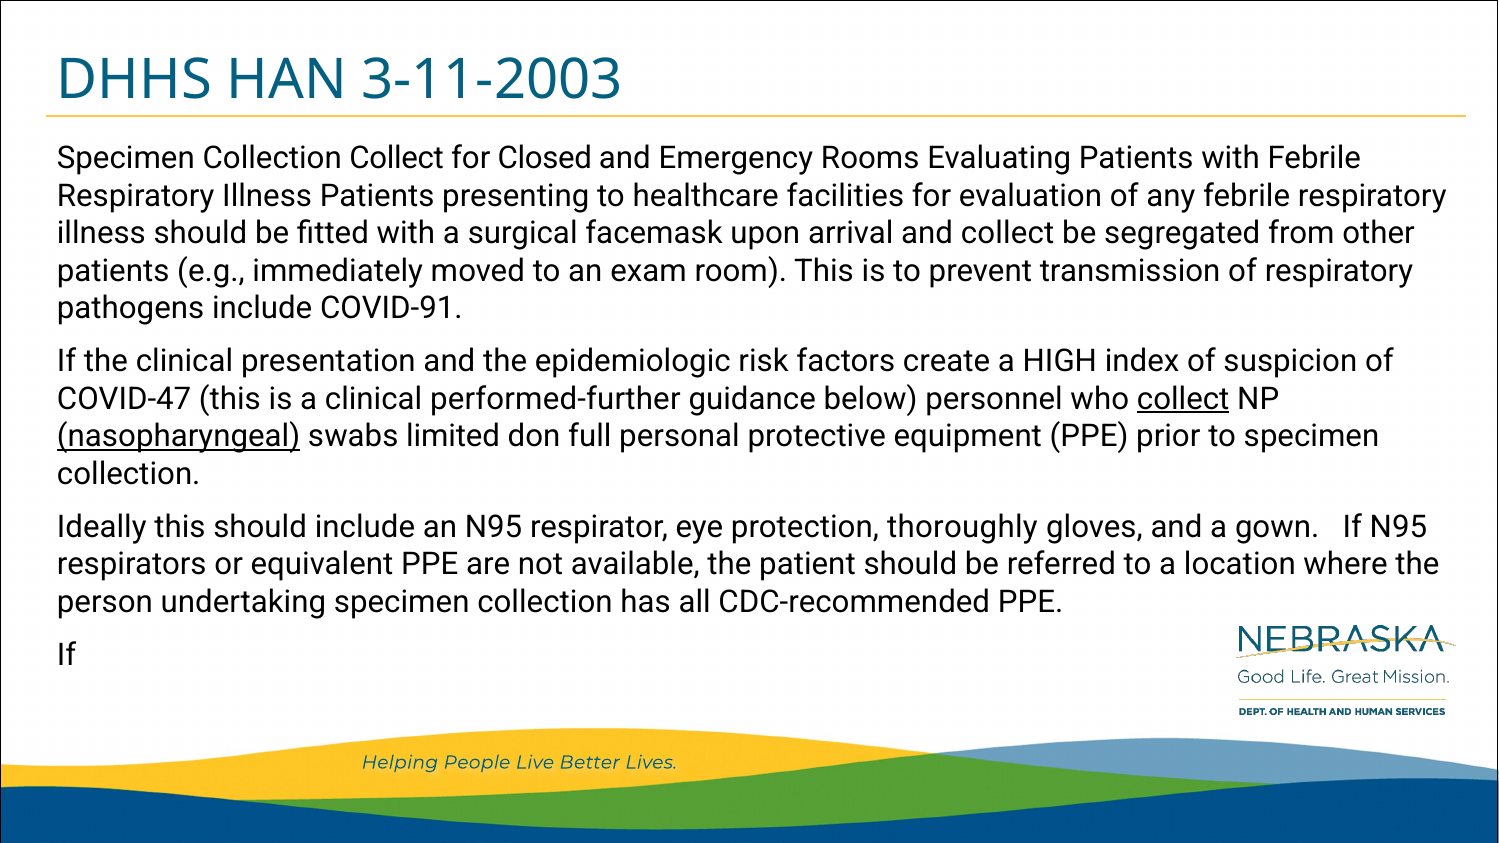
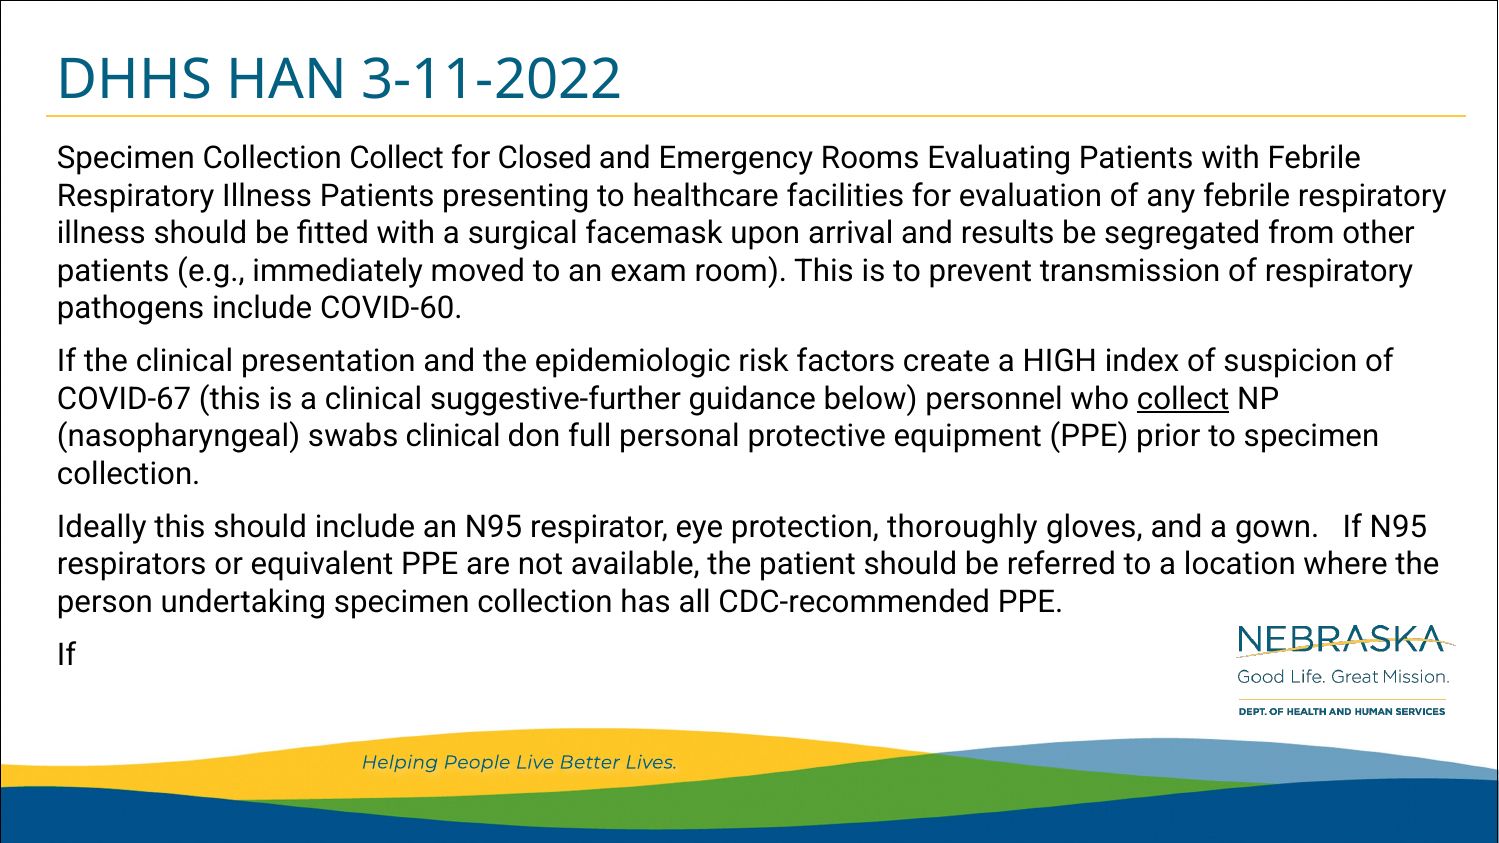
3-11-2003: 3-11-2003 -> 3-11-2022
and collect: collect -> results
COVID-91: COVID-91 -> COVID-60
COVID-47: COVID-47 -> COVID-67
performed-further: performed-further -> suggestive-further
nasopharyngeal underline: present -> none
swabs limited: limited -> clinical
